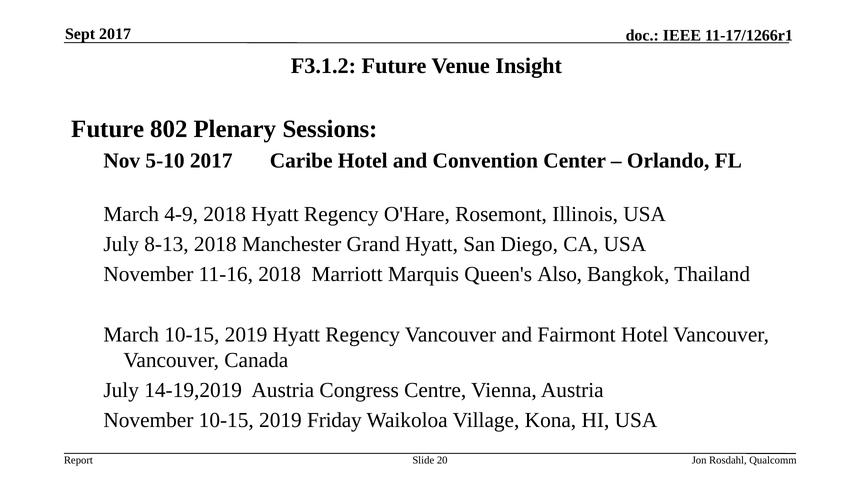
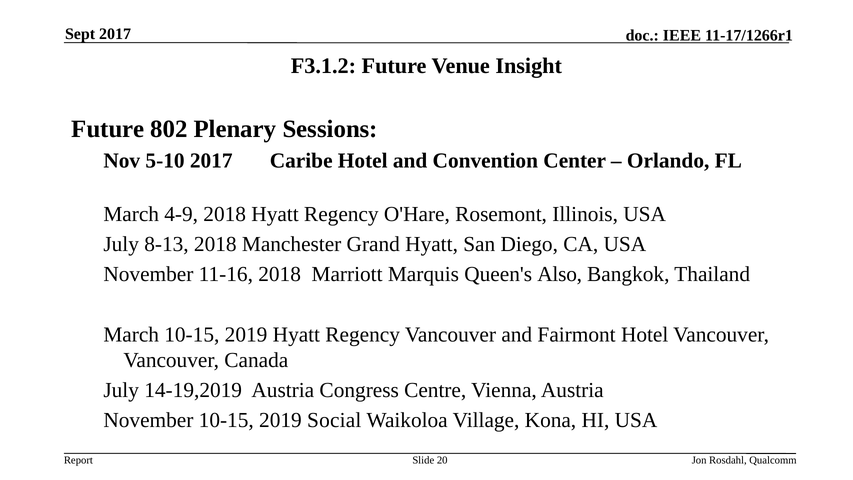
Friday: Friday -> Social
